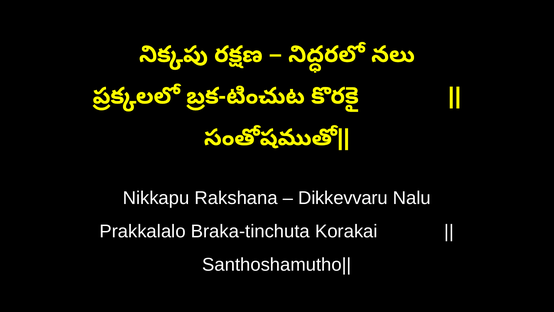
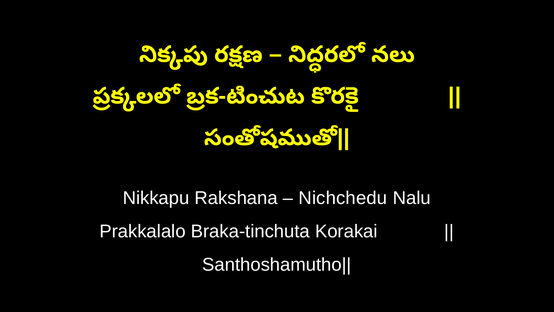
Dikkevvaru: Dikkevvaru -> Nichchedu
